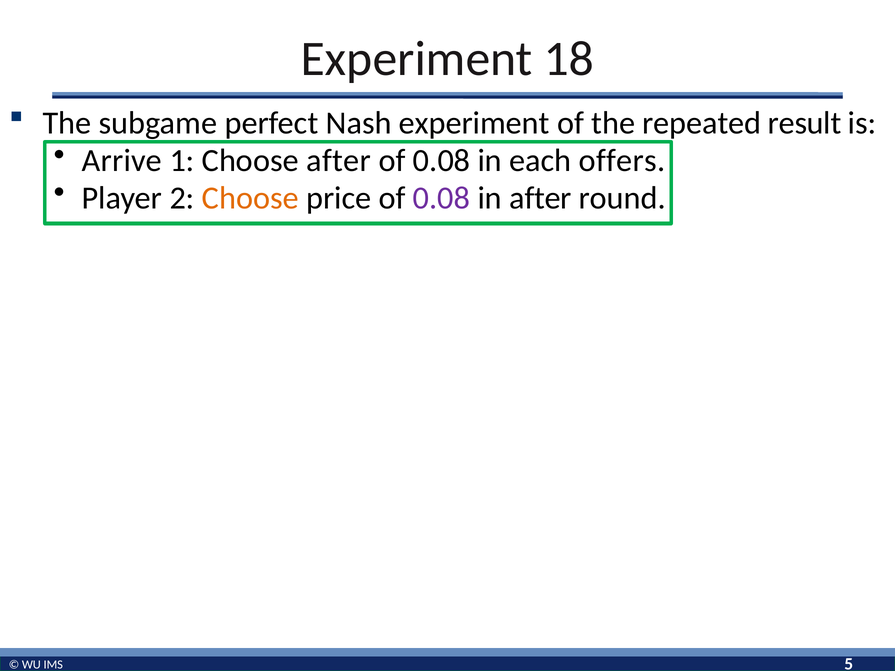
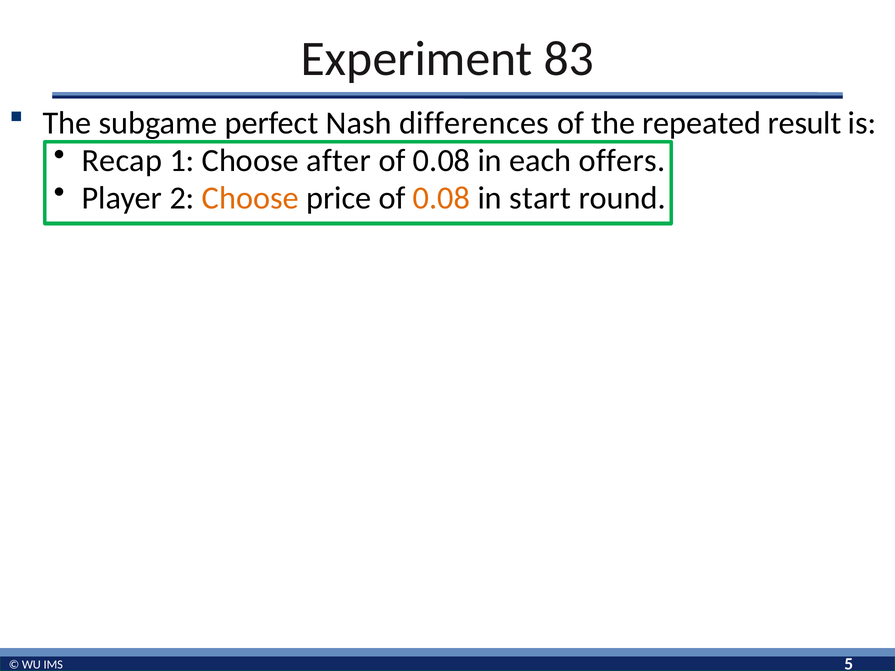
18: 18 -> 83
Nash experiment: experiment -> differences
Arrive: Arrive -> Recap
0.08 at (442, 198) colour: purple -> orange
in after: after -> start
